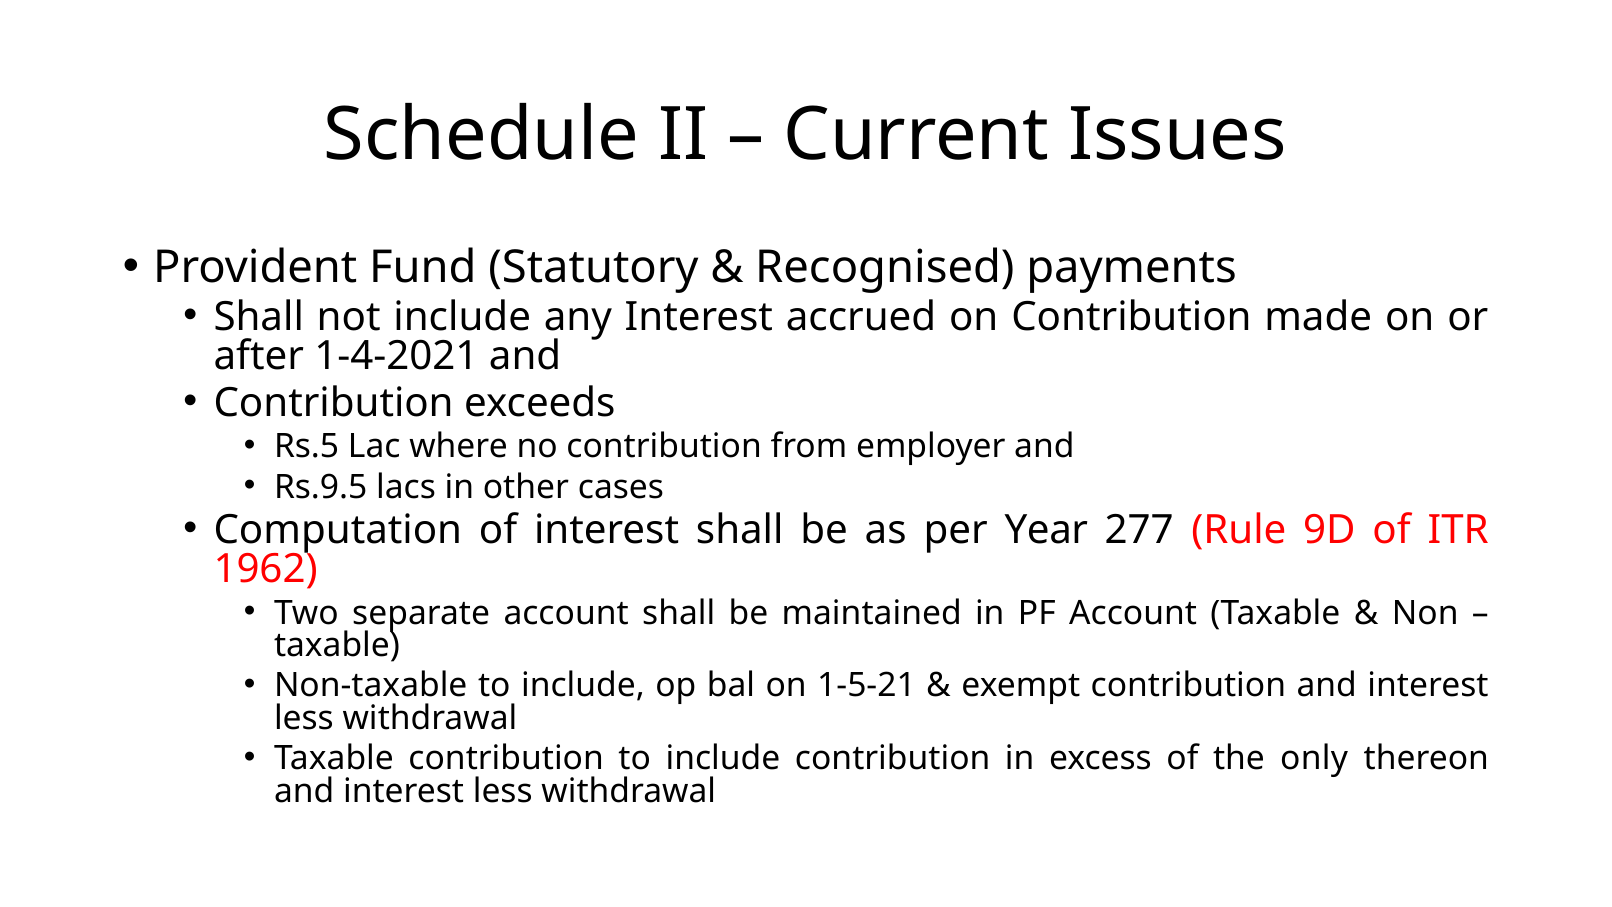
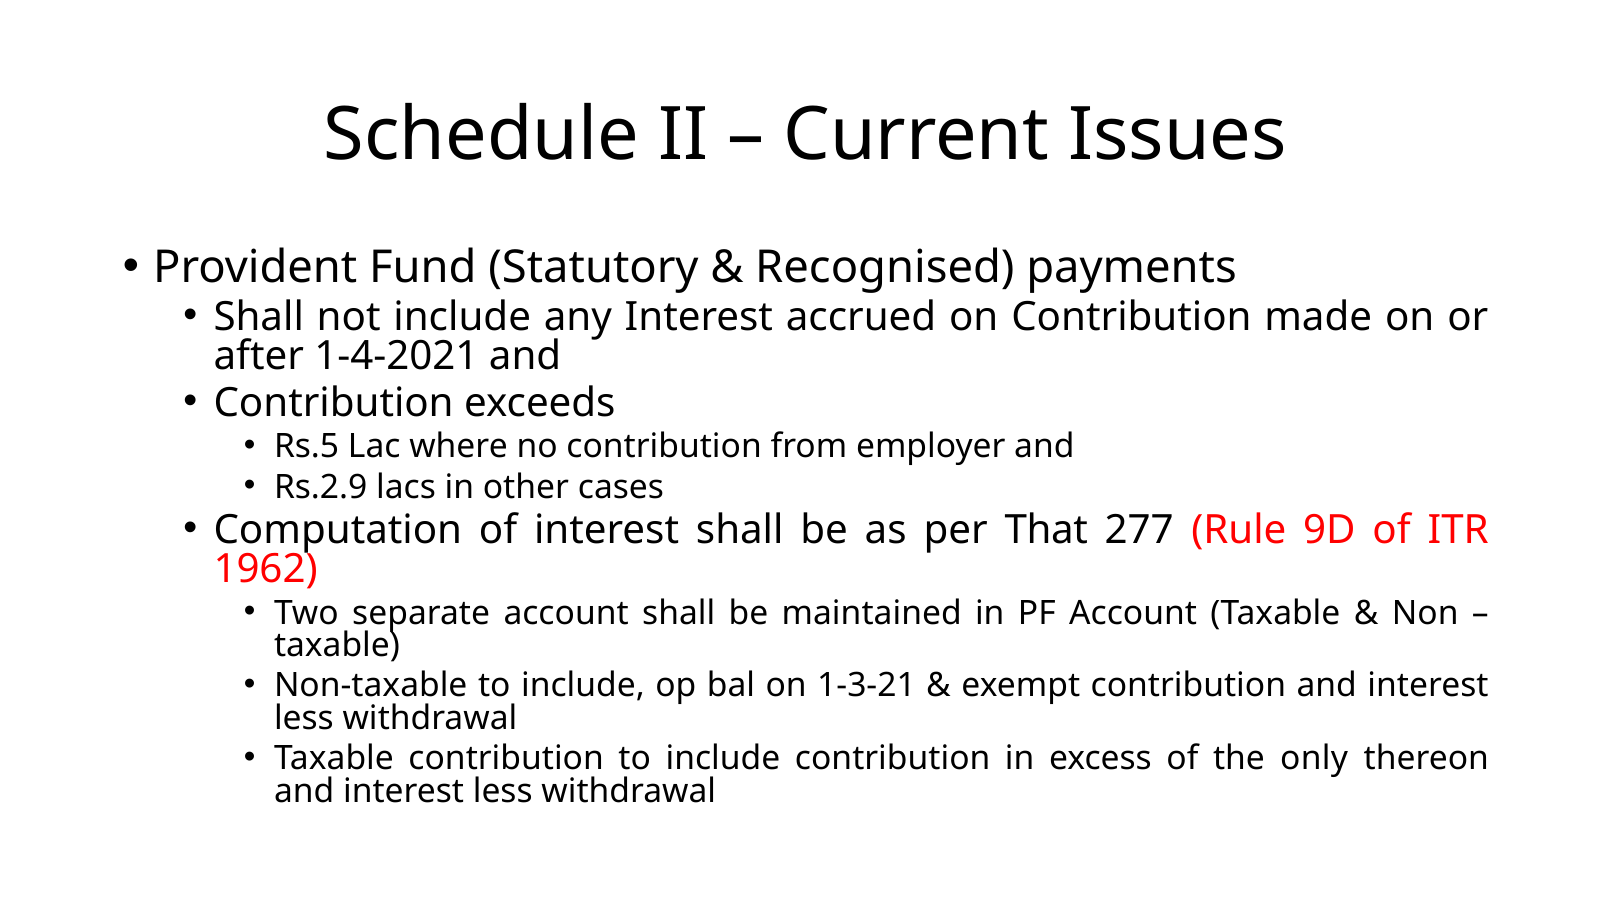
Rs.9.5: Rs.9.5 -> Rs.2.9
Year: Year -> That
1-5-21: 1-5-21 -> 1-3-21
